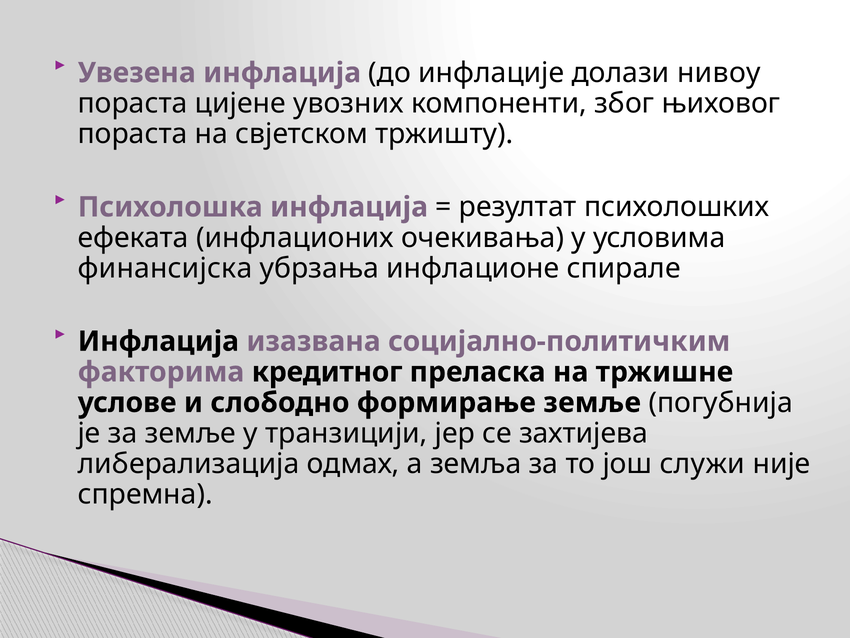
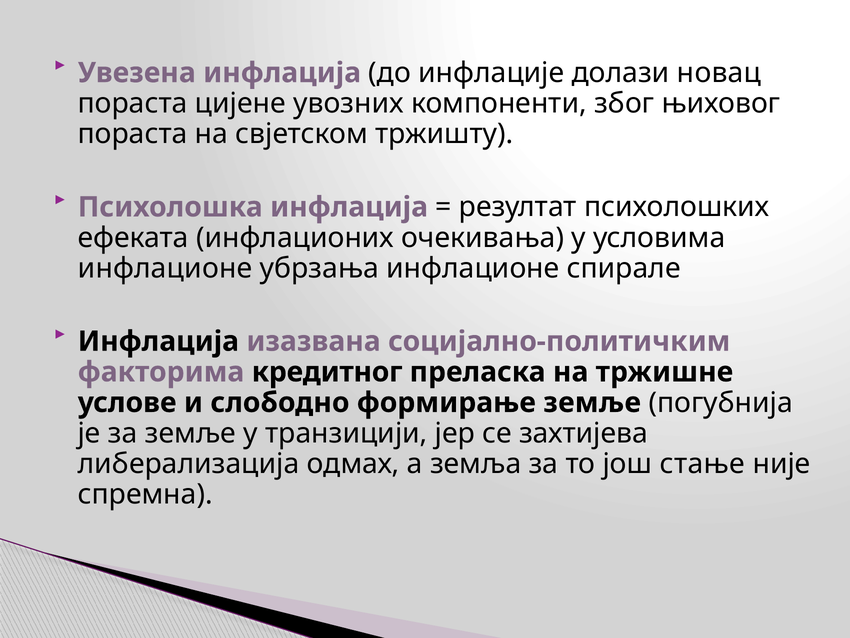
нивоу: нивоу -> новац
финансијска at (165, 268): финансијска -> инфлационе
служи: служи -> стање
